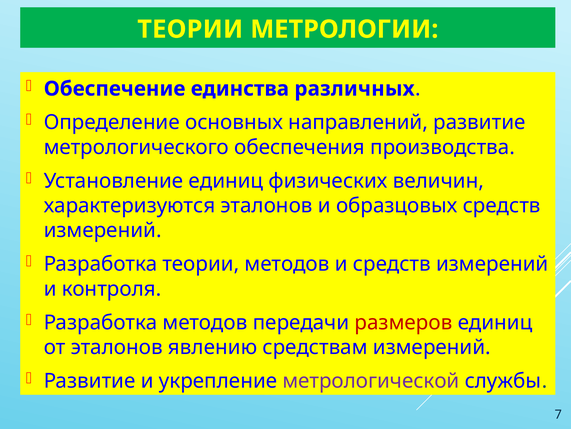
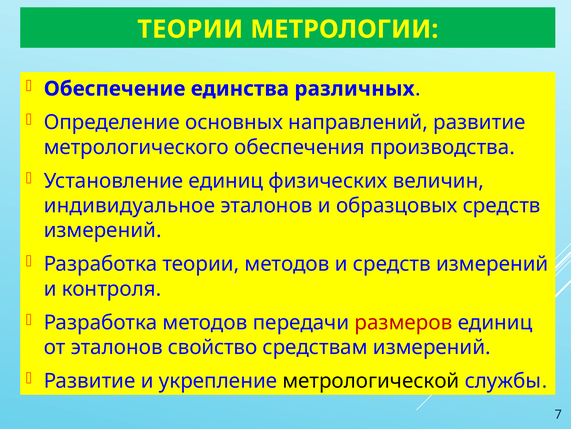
характеризуются: характеризуются -> индивидуальное
явлению: явлению -> свойство
метрологической colour: purple -> black
